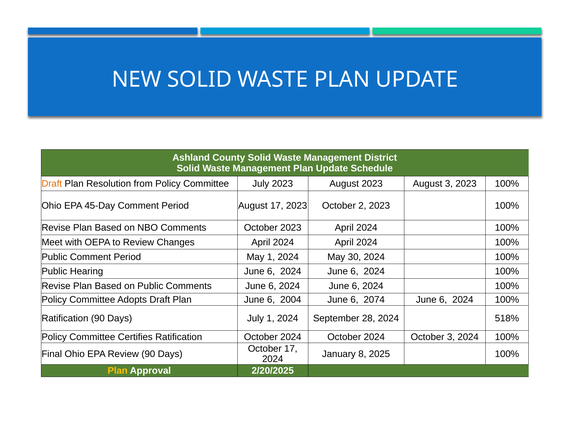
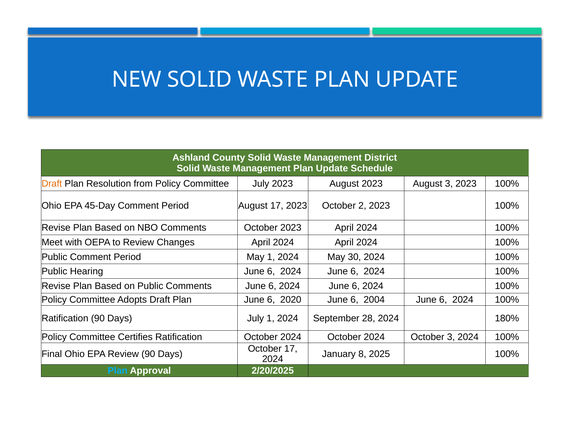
2004: 2004 -> 2020
2074: 2074 -> 2004
518%: 518% -> 180%
Plan at (118, 370) colour: yellow -> light blue
